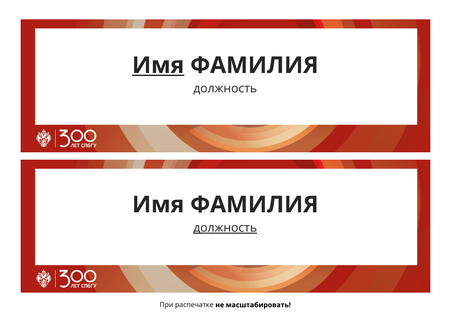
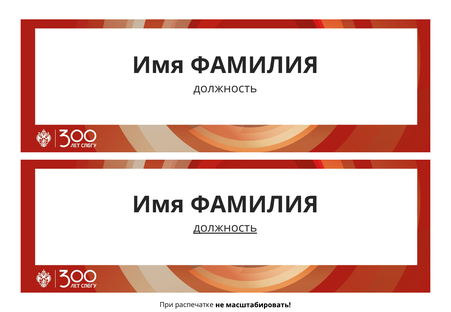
Имя at (158, 65) underline: present -> none
